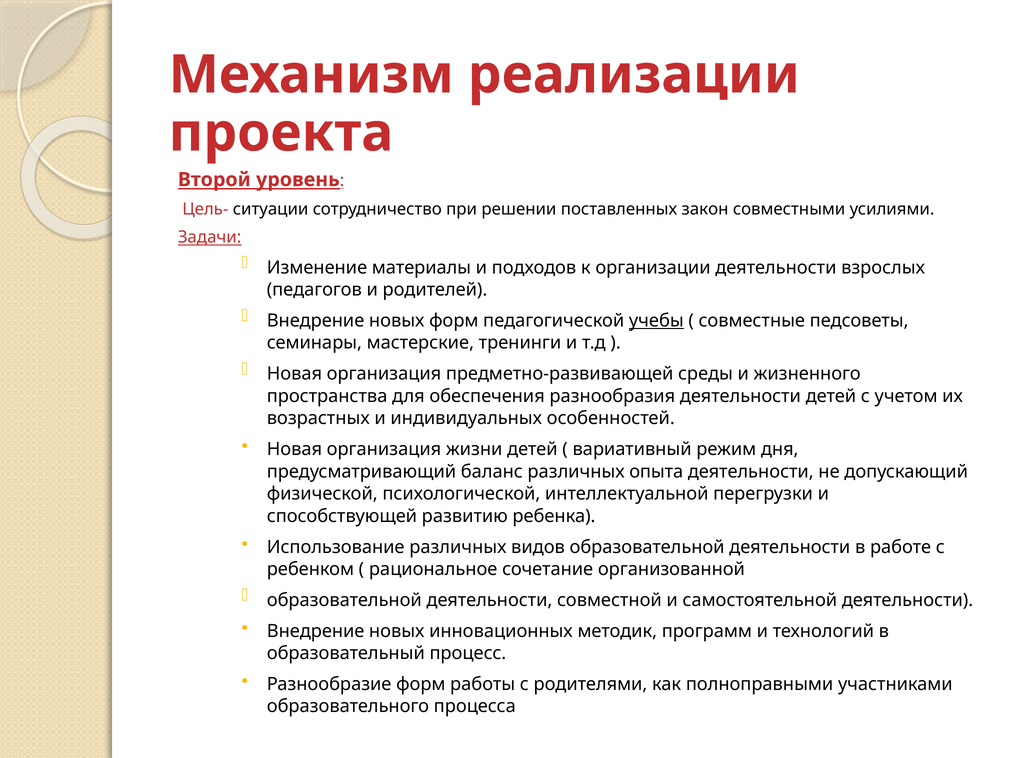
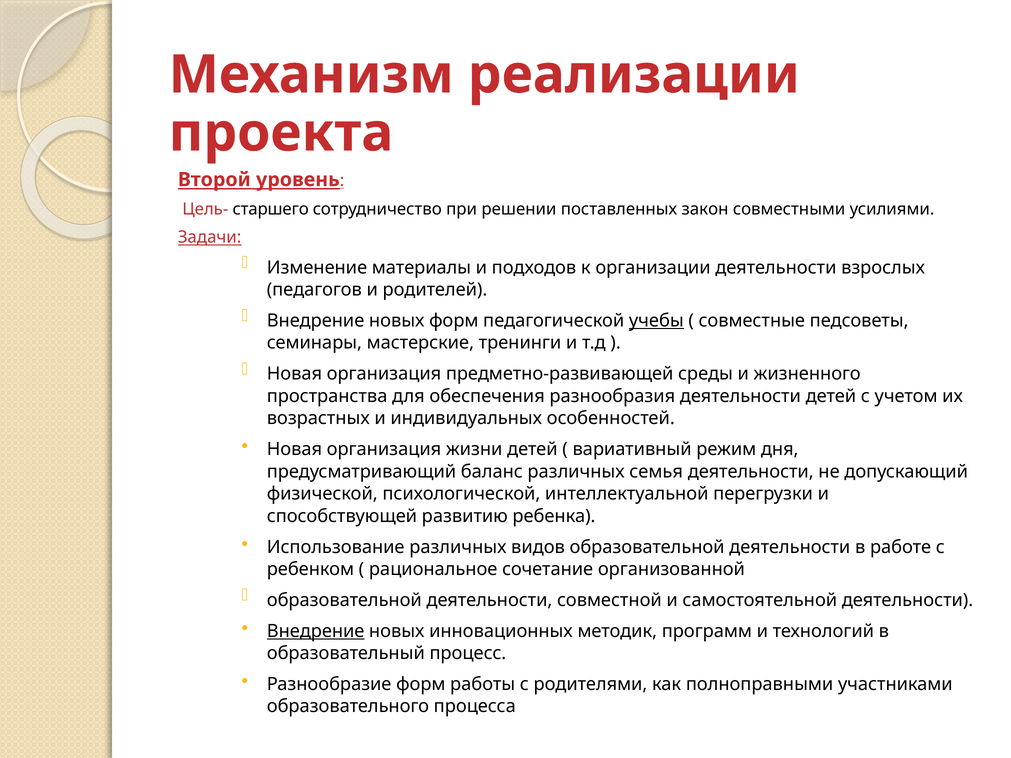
ситуации: ситуации -> старшего
опыта: опыта -> семья
Внедрение at (316, 631) underline: none -> present
